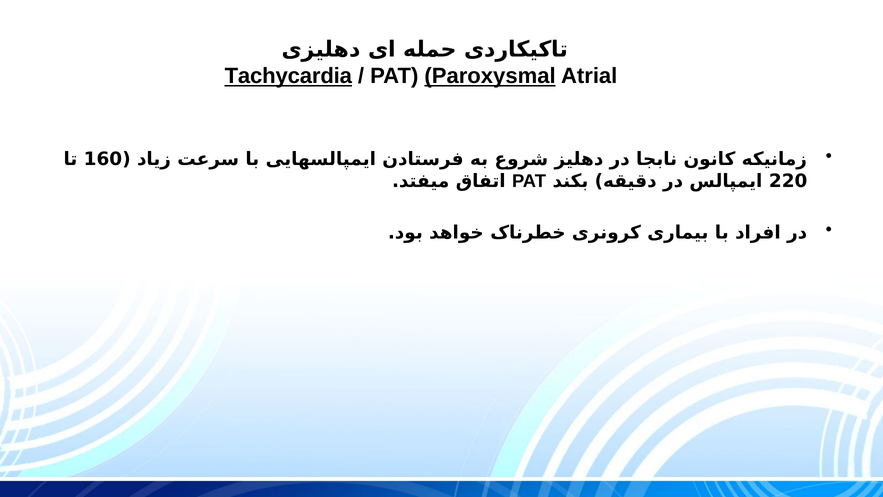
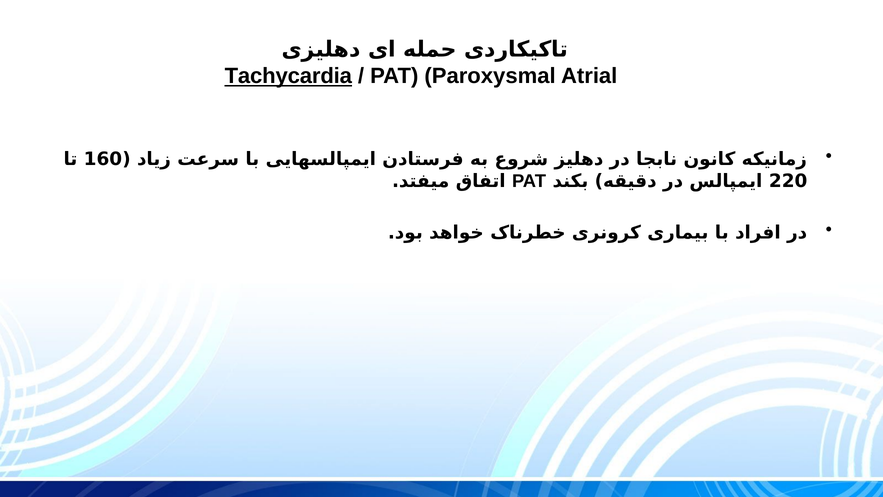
Paroxysmal underline: present -> none
